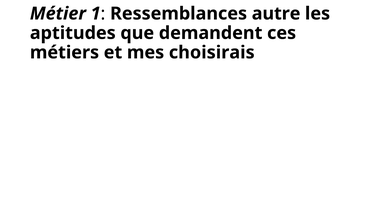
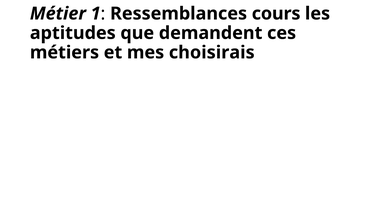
autre: autre -> cours
